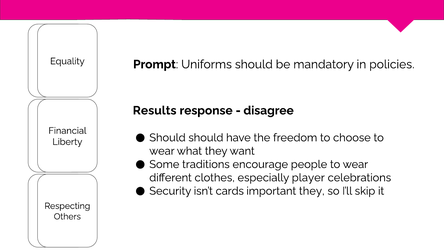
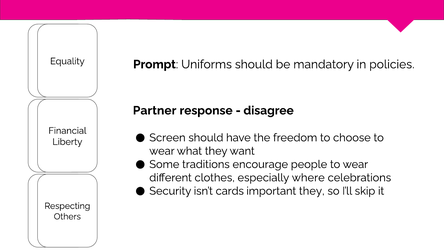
Results: Results -> Partner
Should at (167, 138): Should -> Screen
player: player -> where
